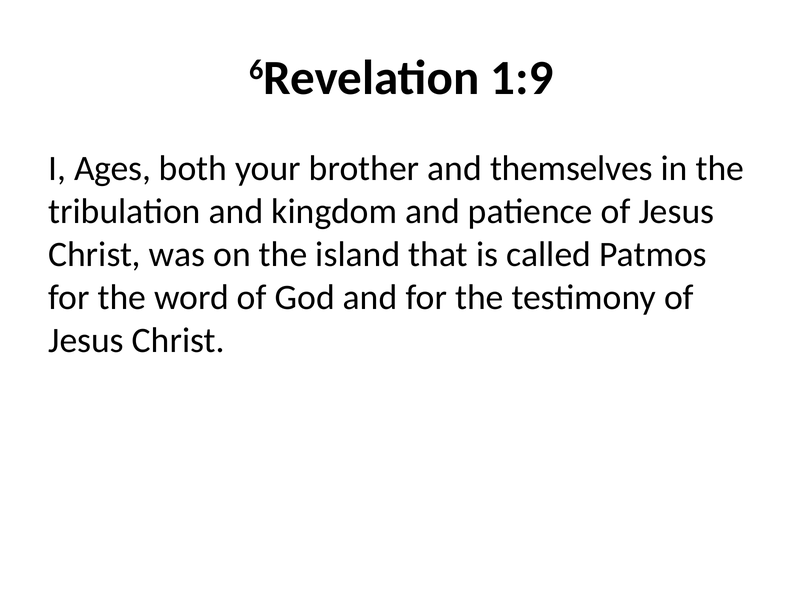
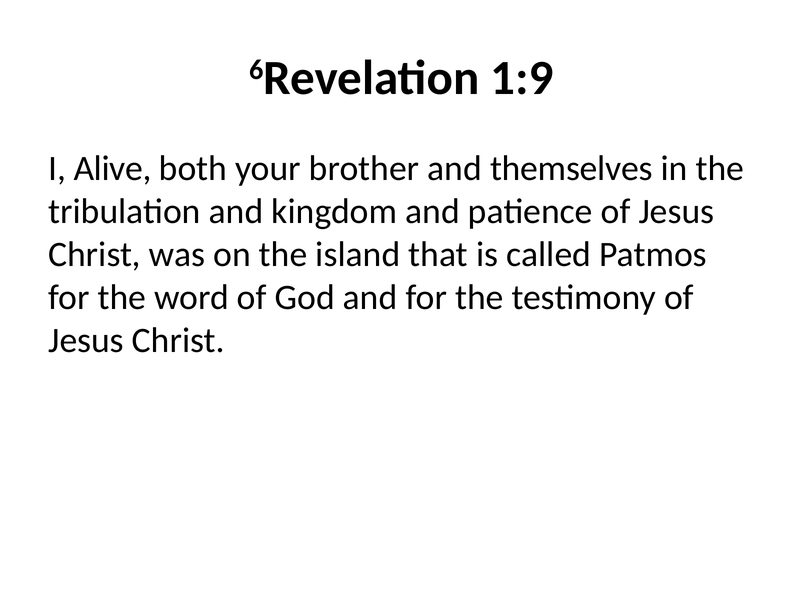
Ages: Ages -> Alive
